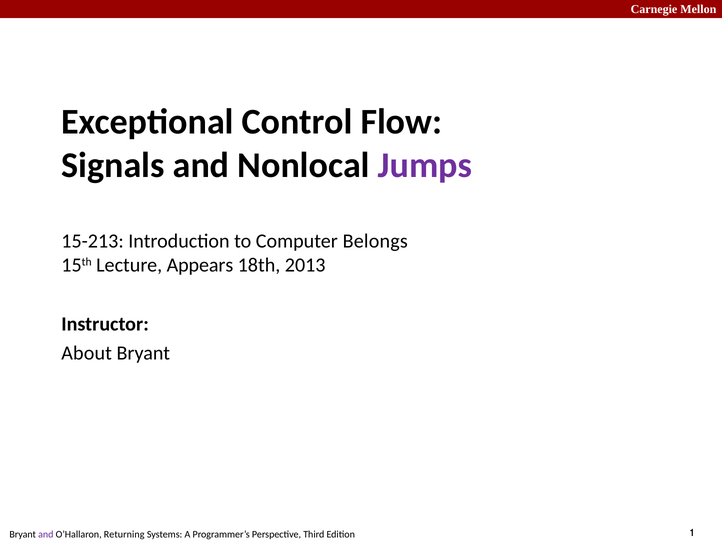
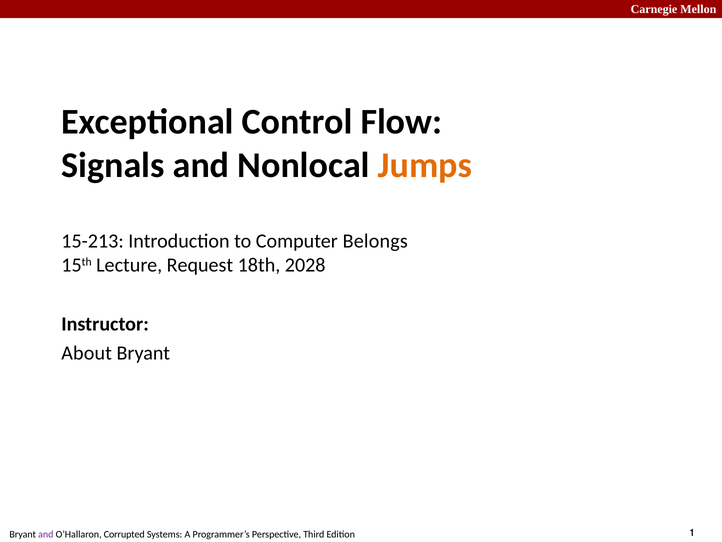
Jumps colour: purple -> orange
Appears: Appears -> Request
2013: 2013 -> 2028
Returning: Returning -> Corrupted
